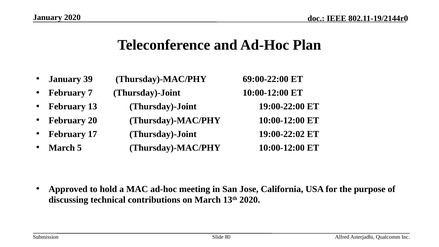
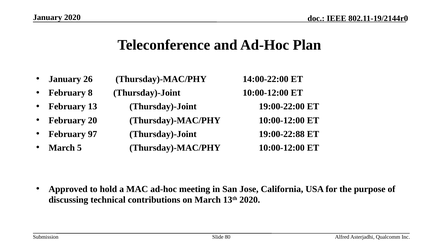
39: 39 -> 26
69:00-22:00: 69:00-22:00 -> 14:00-22:00
7: 7 -> 8
17: 17 -> 97
19:00-22:02: 19:00-22:02 -> 19:00-22:88
